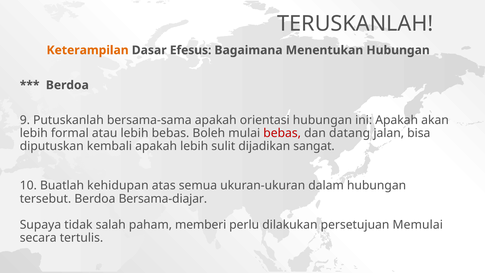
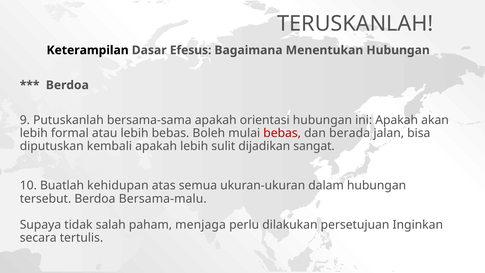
Keterampilan colour: orange -> black
datang: datang -> berada
Bersama-diajar: Bersama-diajar -> Bersama-malu
memberi: memberi -> menjaga
Memulai: Memulai -> Inginkan
